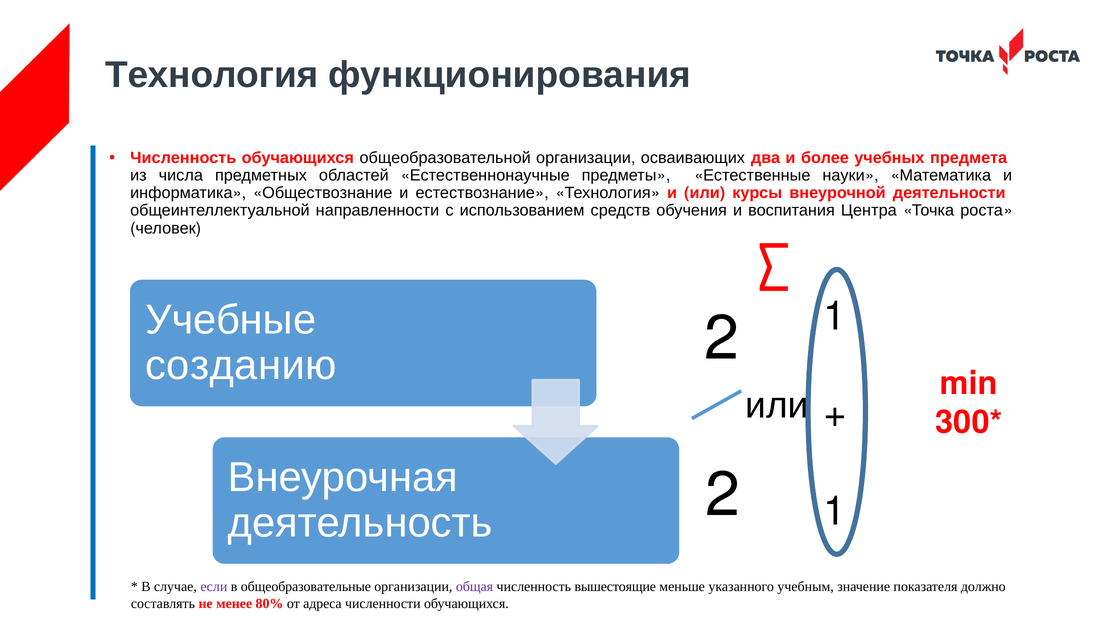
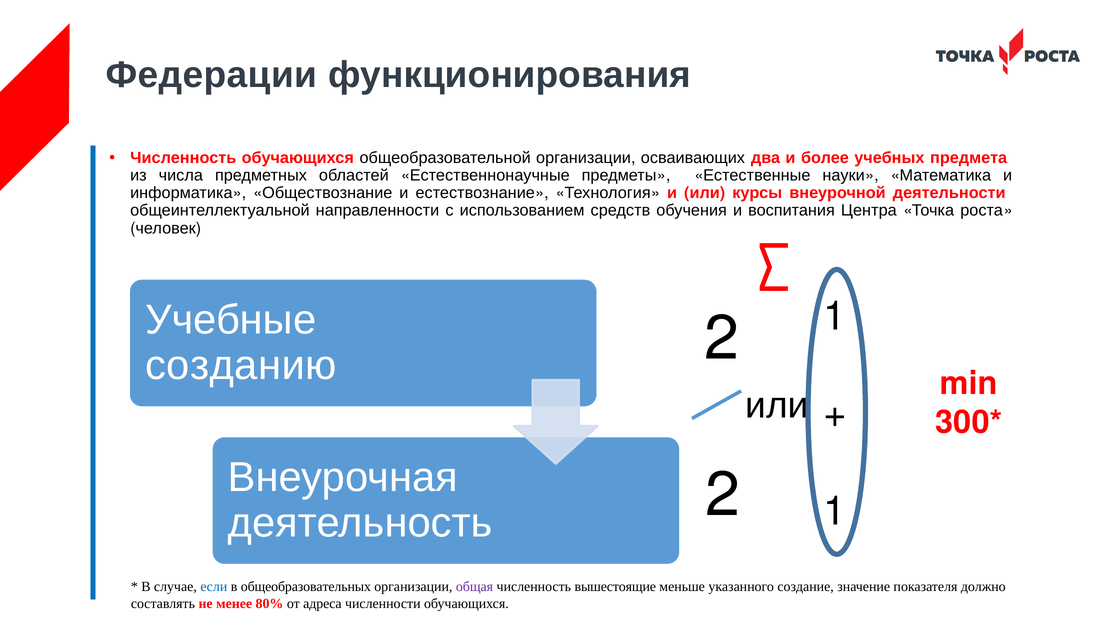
Технология at (212, 75): Технология -> Федерации
если colour: purple -> blue
общеобразовательные: общеобразовательные -> общеобразовательных
учебным: учебным -> создание
